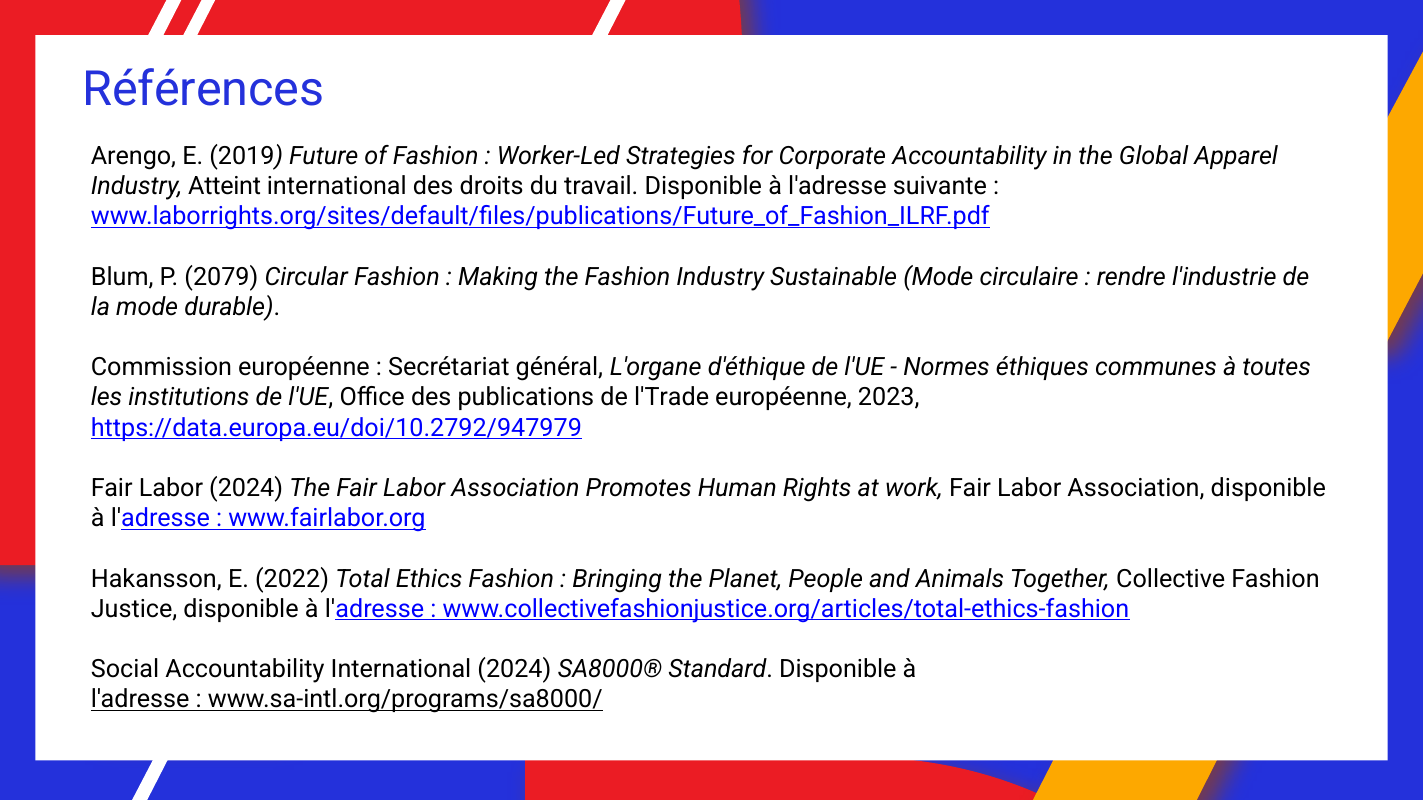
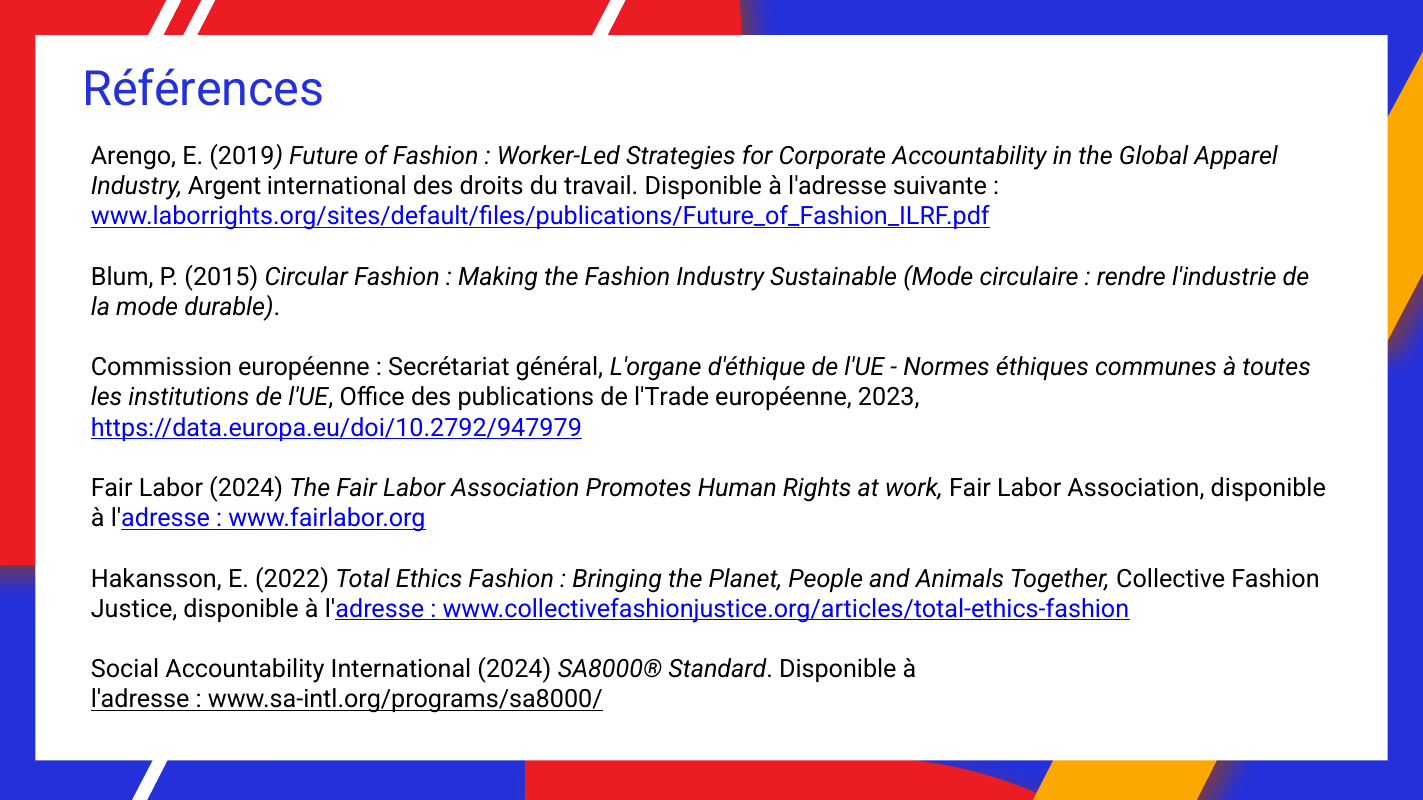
Atteint: Atteint -> Argent
2079: 2079 -> 2015
